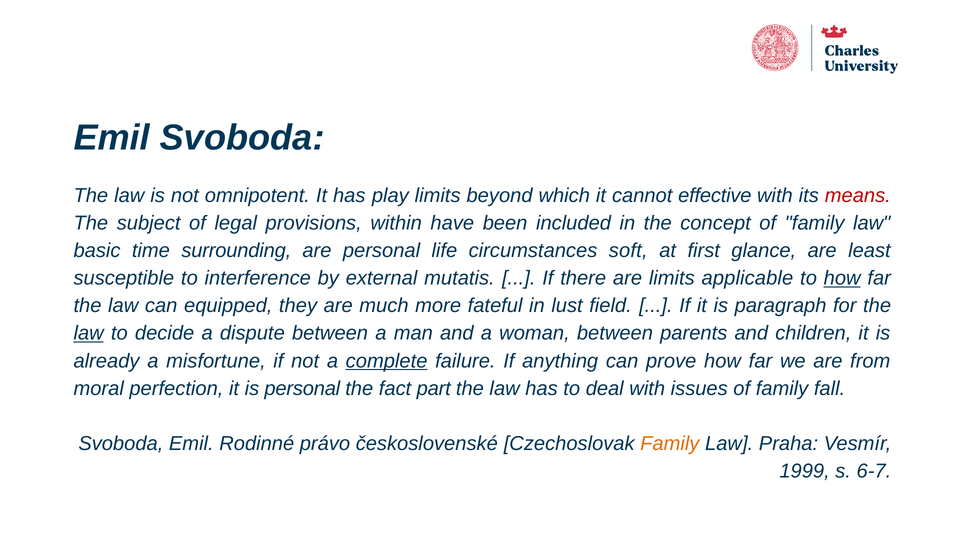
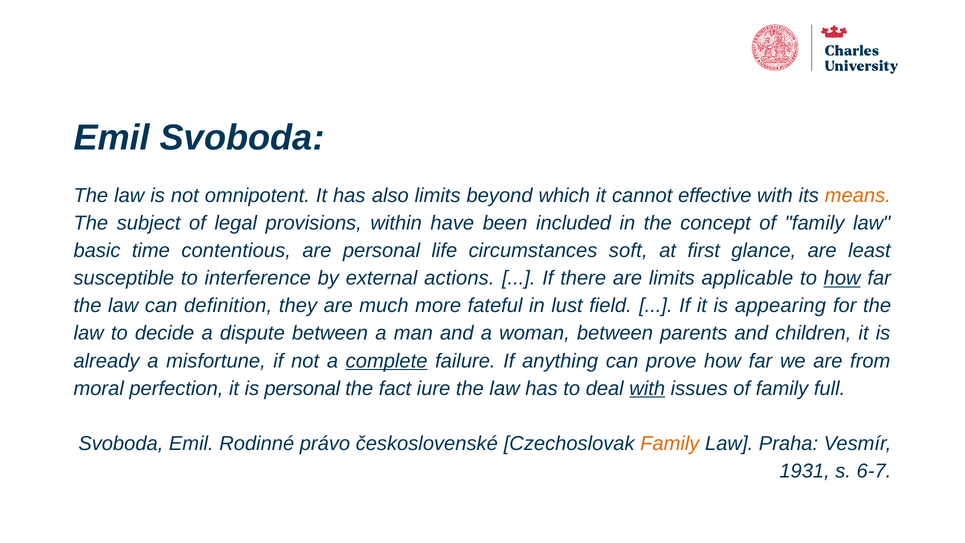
play: play -> also
means colour: red -> orange
surrounding: surrounding -> contentious
mutatis: mutatis -> actions
equipped: equipped -> definition
paragraph: paragraph -> appearing
law at (89, 333) underline: present -> none
part: part -> iure
with at (647, 388) underline: none -> present
fall: fall -> full
1999: 1999 -> 1931
